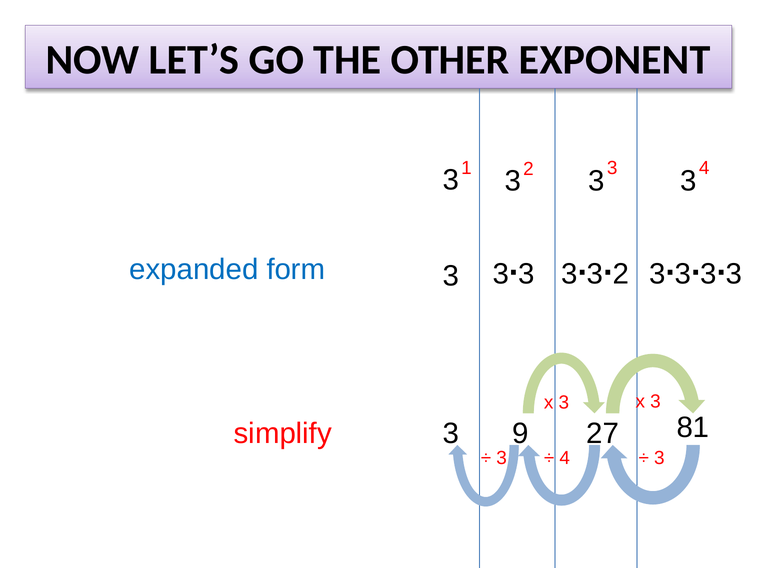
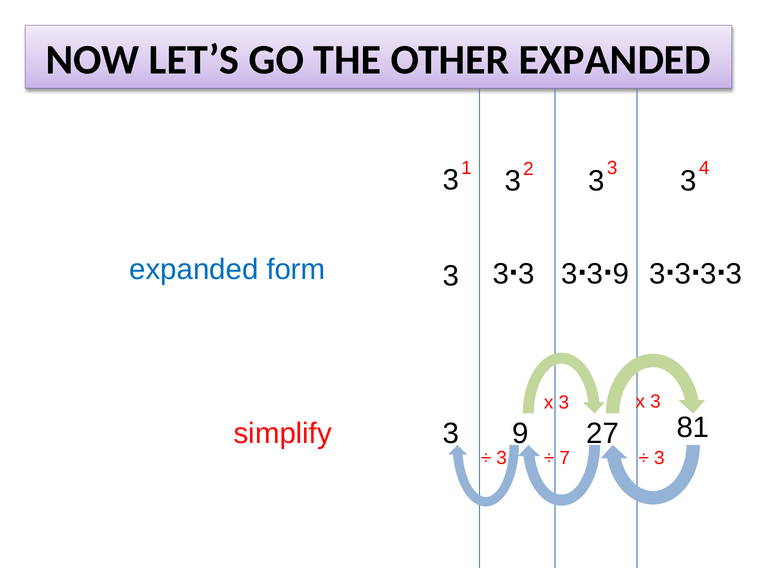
OTHER EXPONENT: EXPONENT -> EXPANDED
2 at (621, 274): 2 -> 9
4 at (565, 458): 4 -> 7
